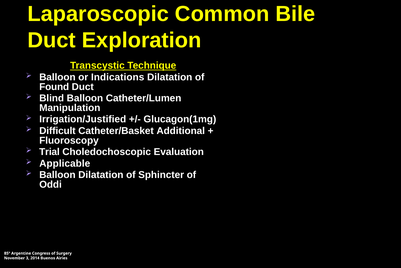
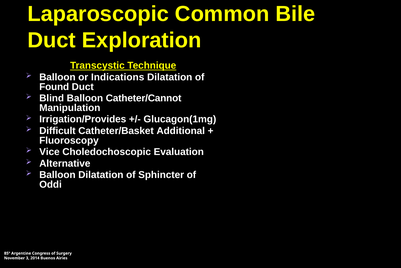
Catheter/Lumen: Catheter/Lumen -> Catheter/Cannot
Irrigation/Justified: Irrigation/Justified -> Irrigation/Provides
Trial: Trial -> Vice
Applicable: Applicable -> Alternative
